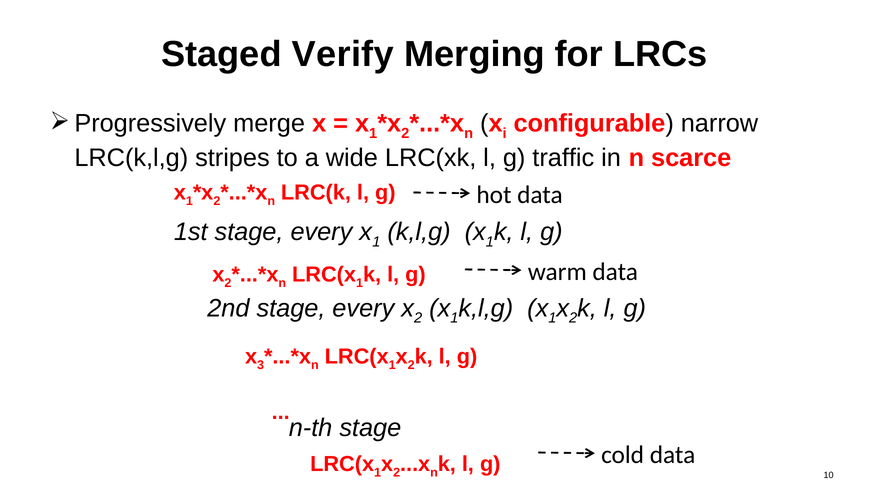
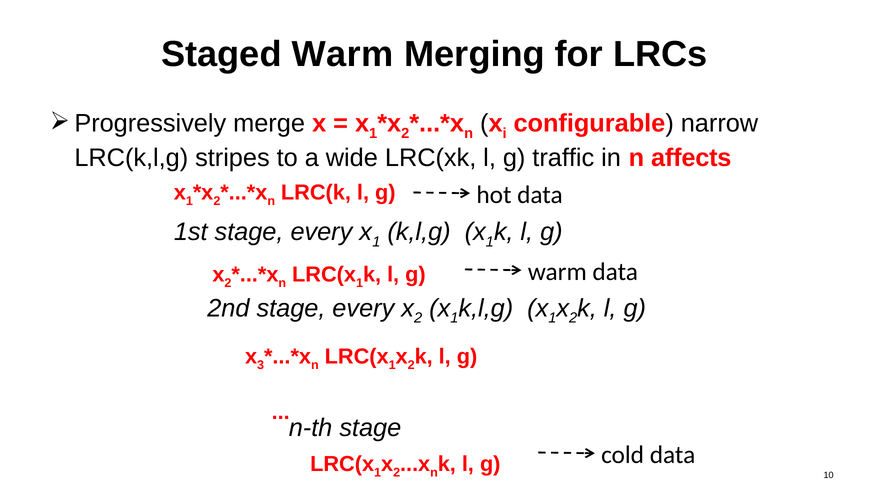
Staged Verify: Verify -> Warm
scarce: scarce -> affects
